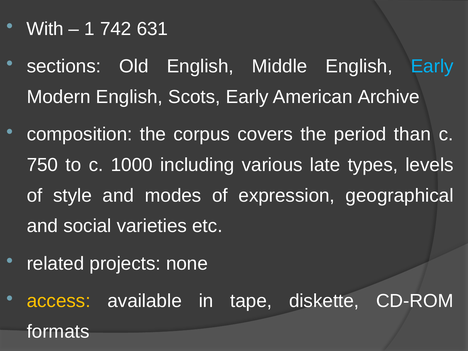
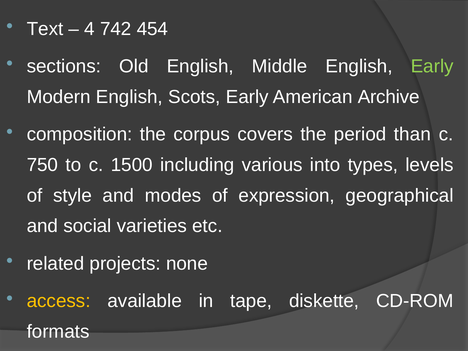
With: With -> Text
1: 1 -> 4
631: 631 -> 454
Early at (432, 66) colour: light blue -> light green
1000: 1000 -> 1500
late: late -> into
